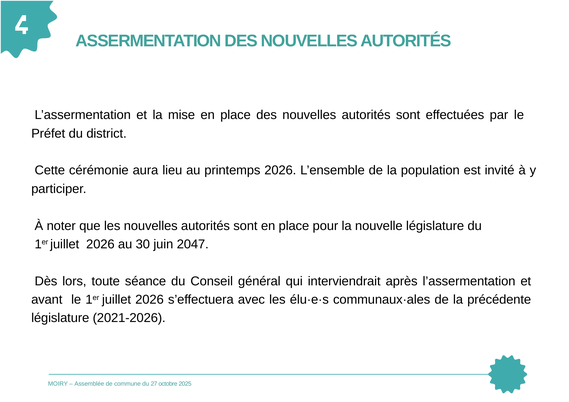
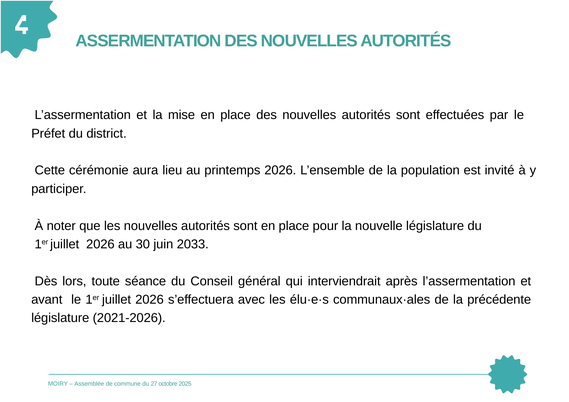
2047: 2047 -> 2033
